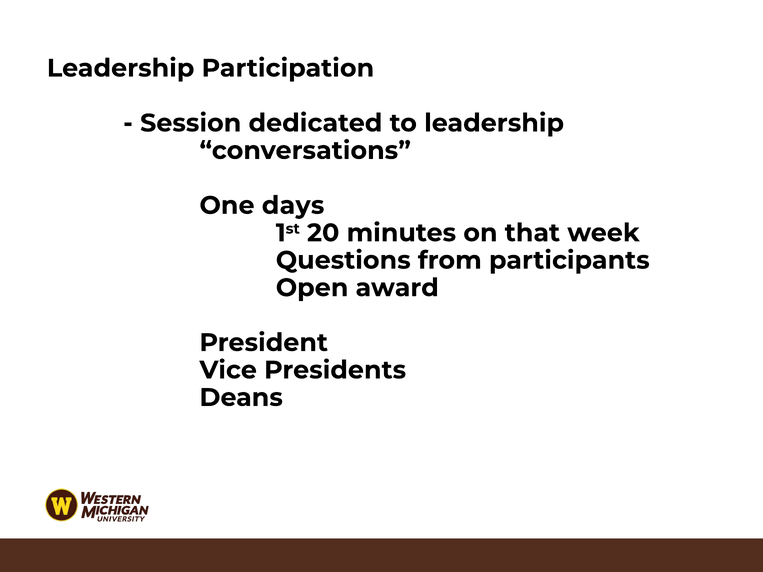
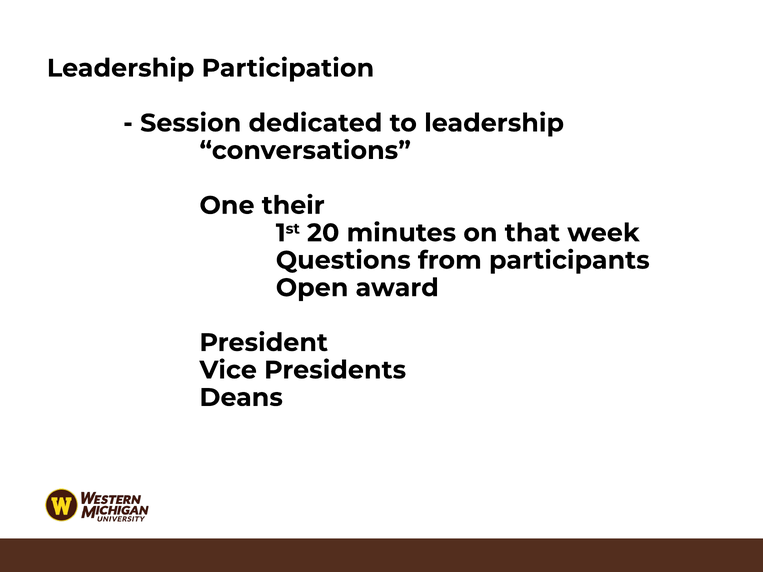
days: days -> their
